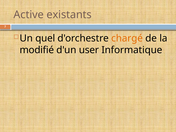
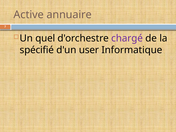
existants: existants -> annuaire
chargé colour: orange -> purple
modifié: modifié -> spécifié
